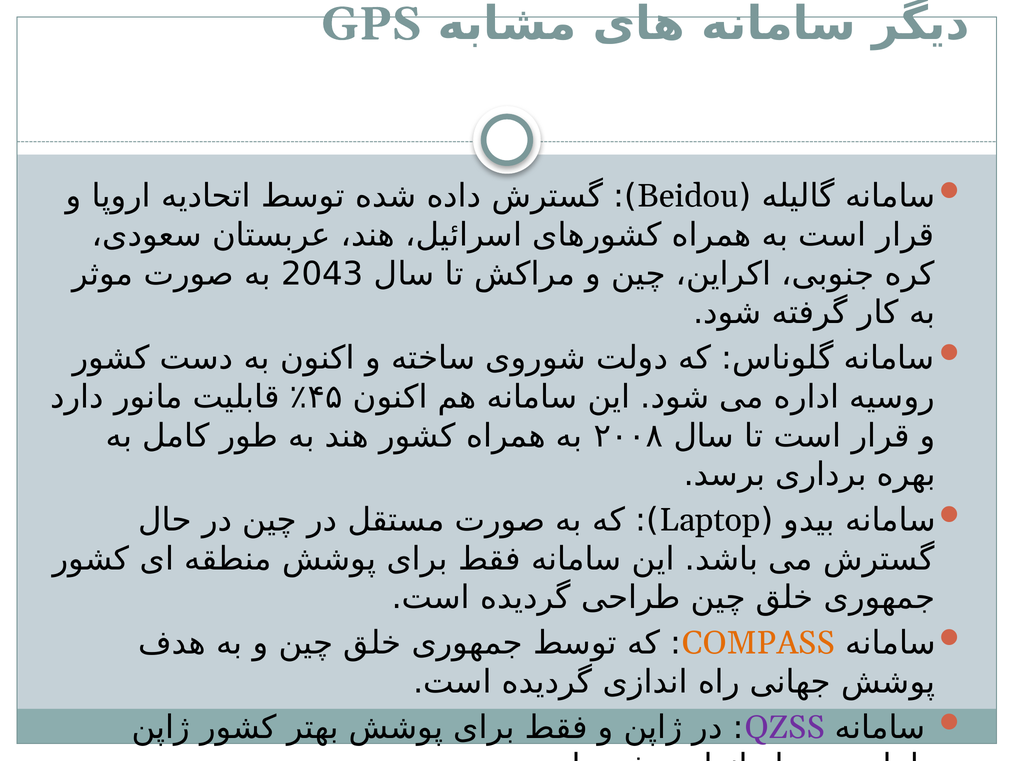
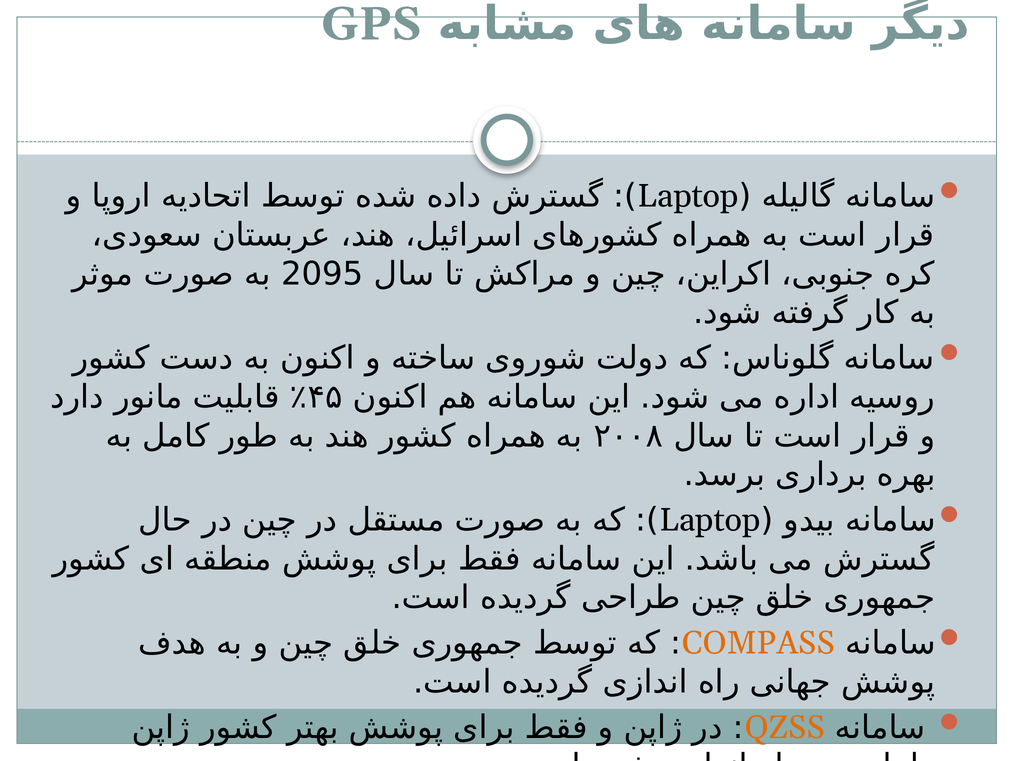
Beidou at (688, 196): Beidou -> Laptop
2043: 2043 -> 2095
QZSS colour: purple -> orange
